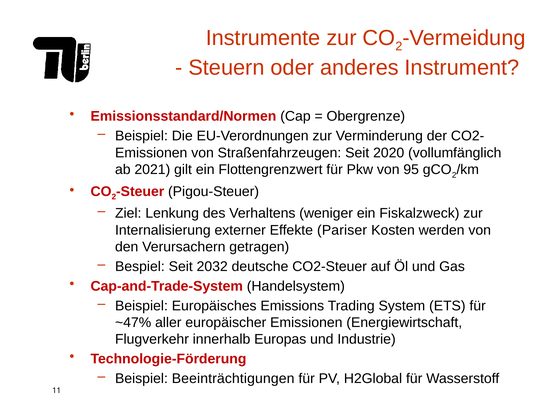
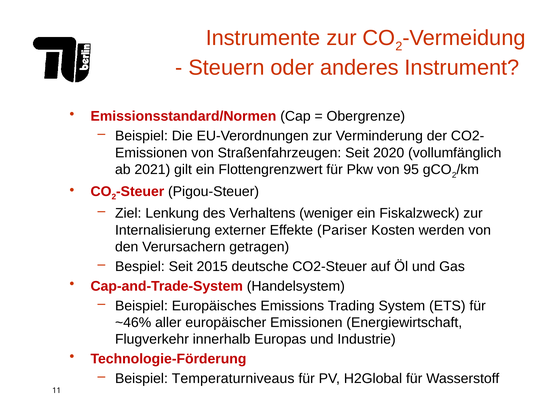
2032: 2032 -> 2015
~47%: ~47% -> ~46%
Beeinträchtigungen: Beeinträchtigungen -> Temperaturniveaus
